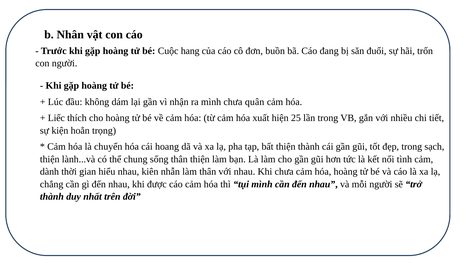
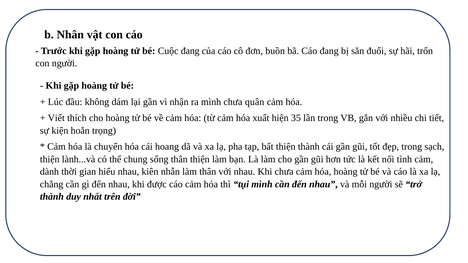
Cuộc hang: hang -> đang
Liếc: Liếc -> Viết
25: 25 -> 35
